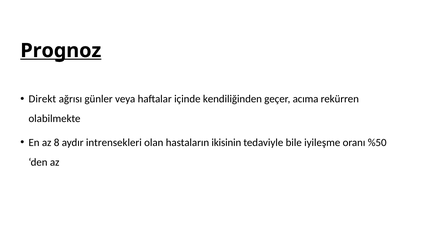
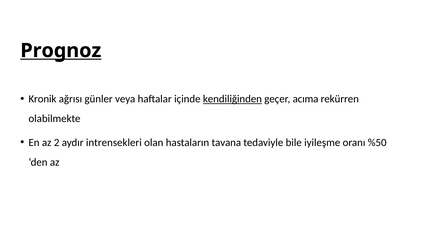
Direkt: Direkt -> Kronik
kendiliğinden underline: none -> present
8: 8 -> 2
ikisinin: ikisinin -> tavana
